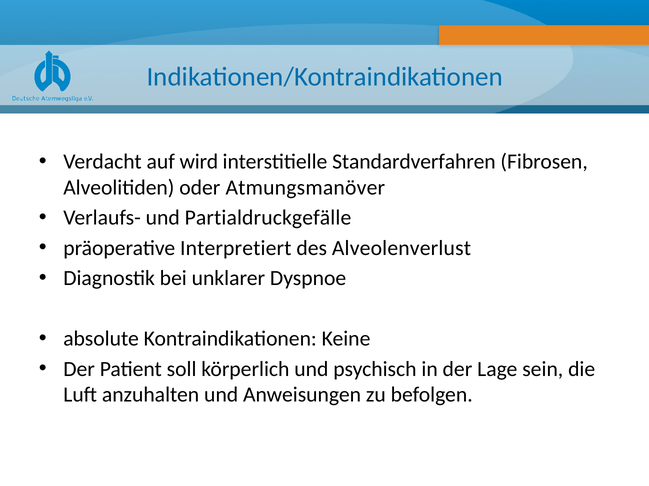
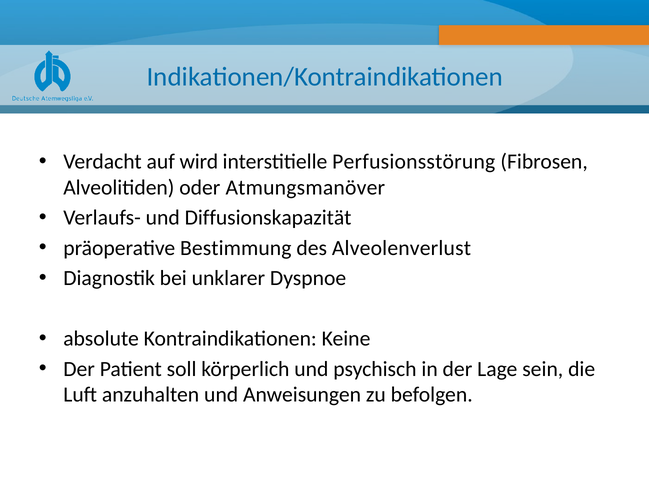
Standardverfahren: Standardverfahren -> Perfusionsstörung
Partialdruckgefälle: Partialdruckgefälle -> Diffusionskapazität
Interpretiert: Interpretiert -> Bestimmung
